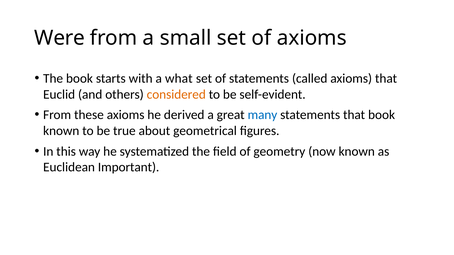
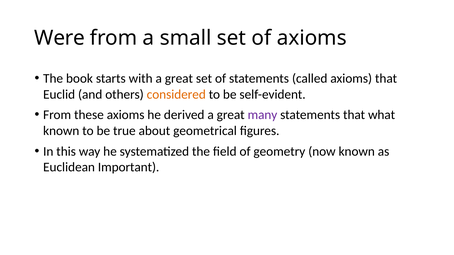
with a what: what -> great
many colour: blue -> purple
that book: book -> what
